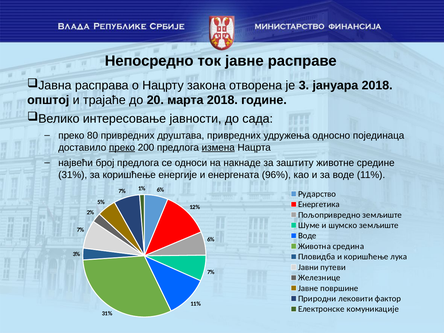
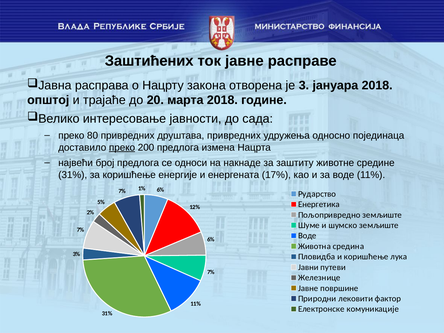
Непосредно: Непосредно -> Заштићених
измена underline: present -> none
96%: 96% -> 17%
